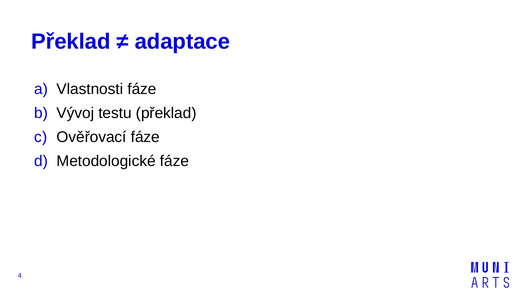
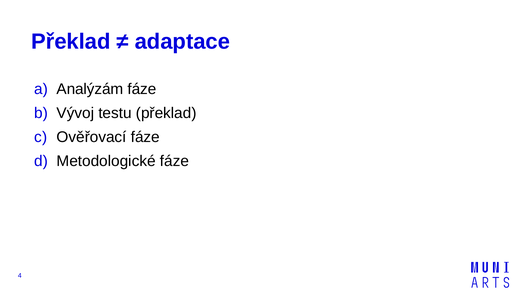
Vlastnosti: Vlastnosti -> Analýzám
